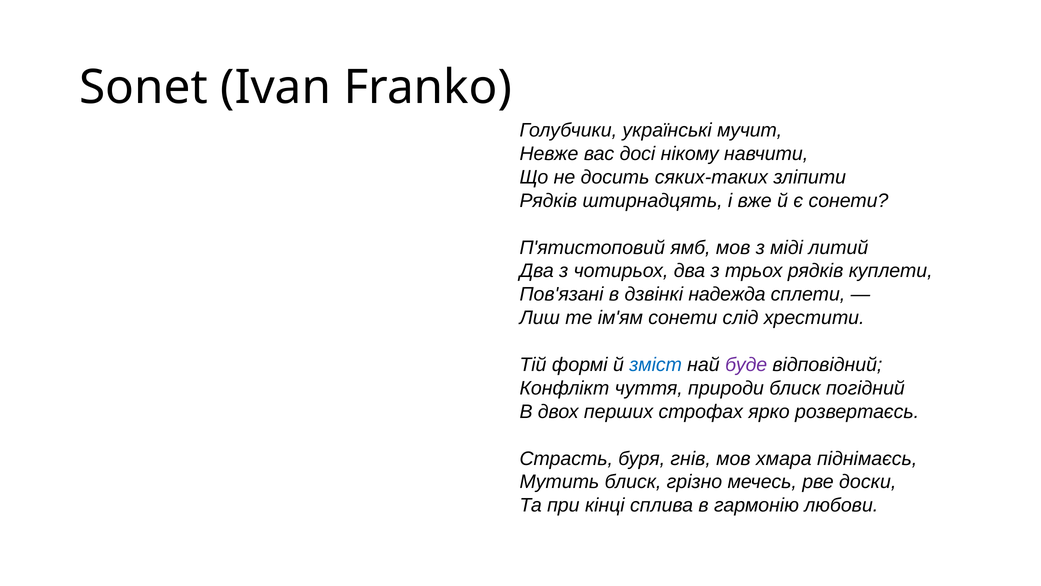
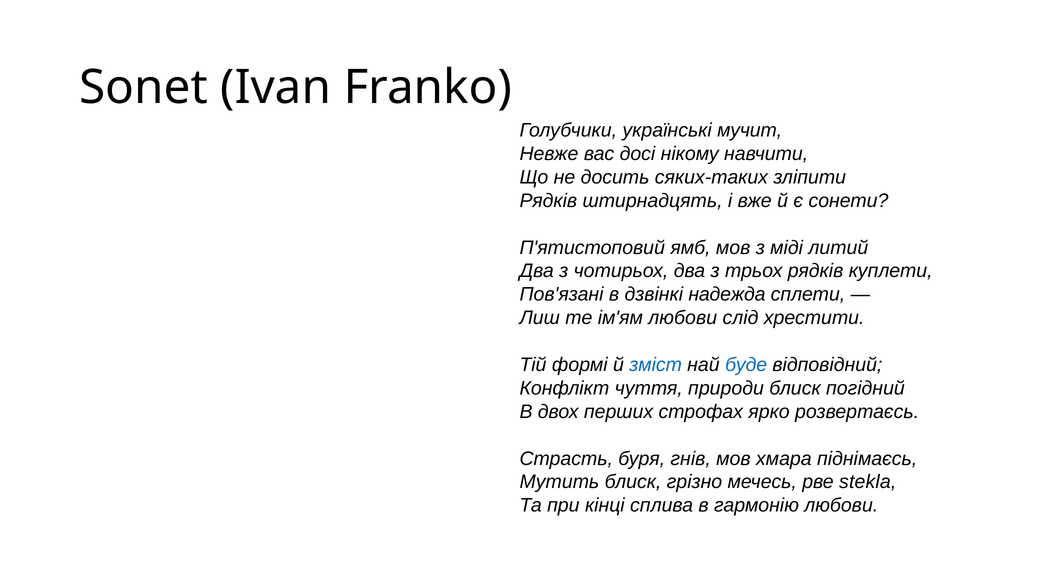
ім'ям сонети: сонети -> любови
буде colour: purple -> blue
доски: доски -> stekla
